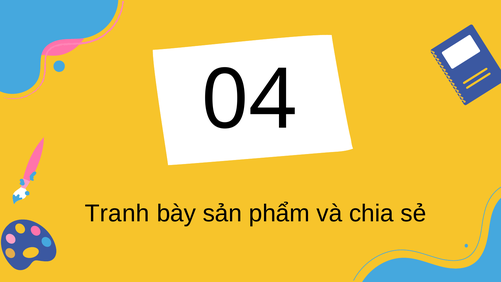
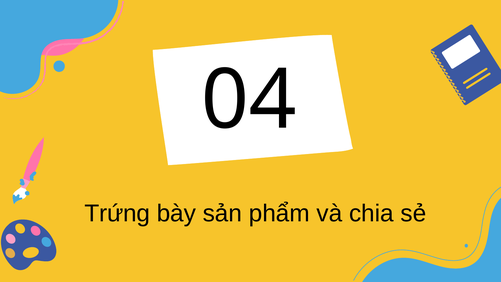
Tranh: Tranh -> Trứng
